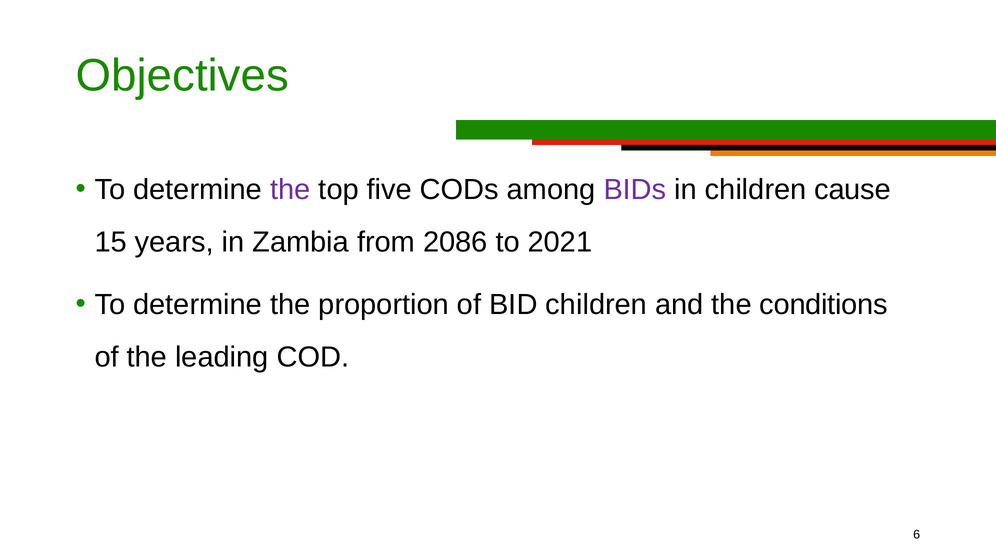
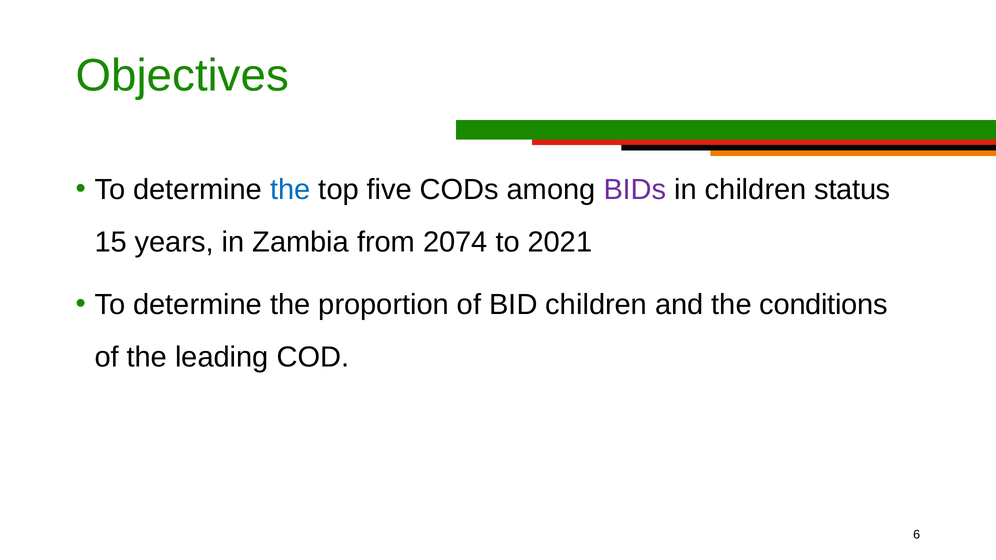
the at (290, 190) colour: purple -> blue
cause: cause -> status
2086: 2086 -> 2074
